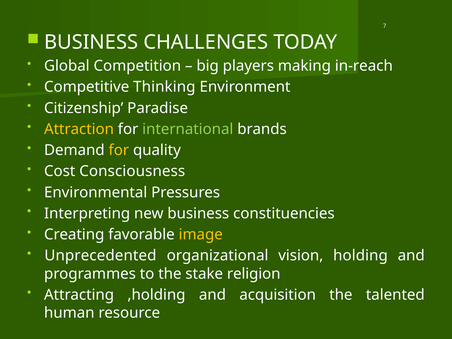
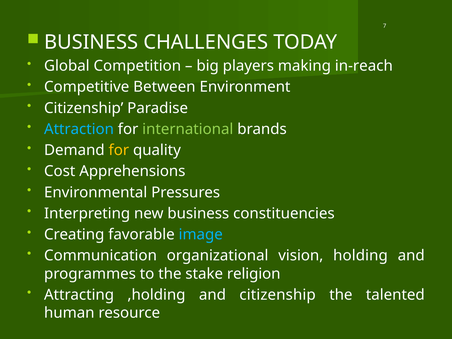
Thinking: Thinking -> Between
Attraction colour: yellow -> light blue
Consciousness: Consciousness -> Apprehensions
image colour: yellow -> light blue
Unprecedented: Unprecedented -> Communication
and acquisition: acquisition -> citizenship
